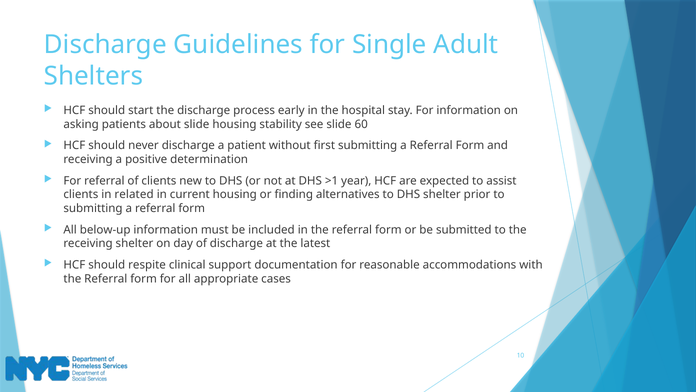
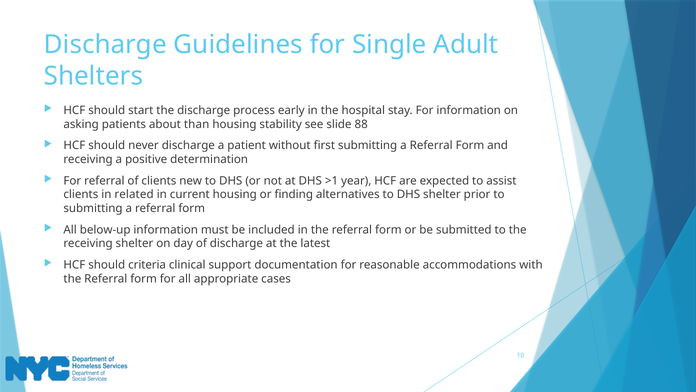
about slide: slide -> than
60: 60 -> 88
respite: respite -> criteria
